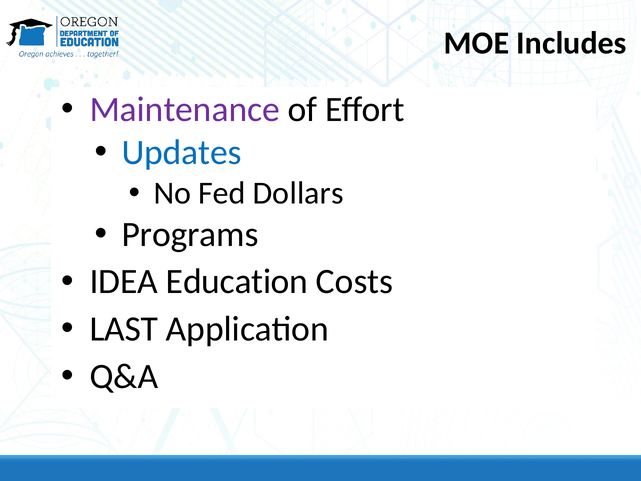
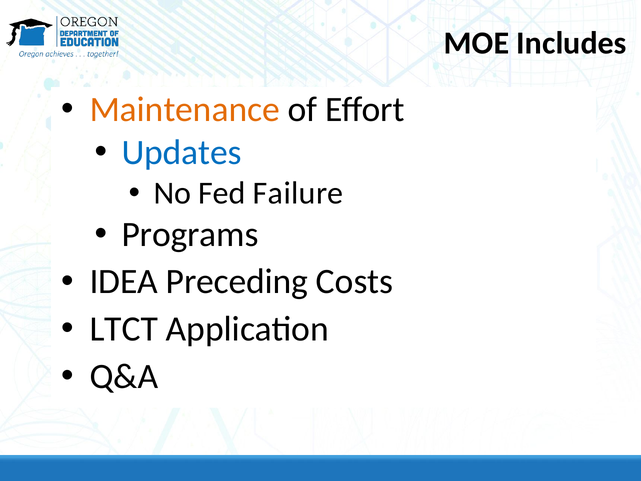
Maintenance colour: purple -> orange
Dollars: Dollars -> Failure
Education: Education -> Preceding
LAST: LAST -> LTCT
